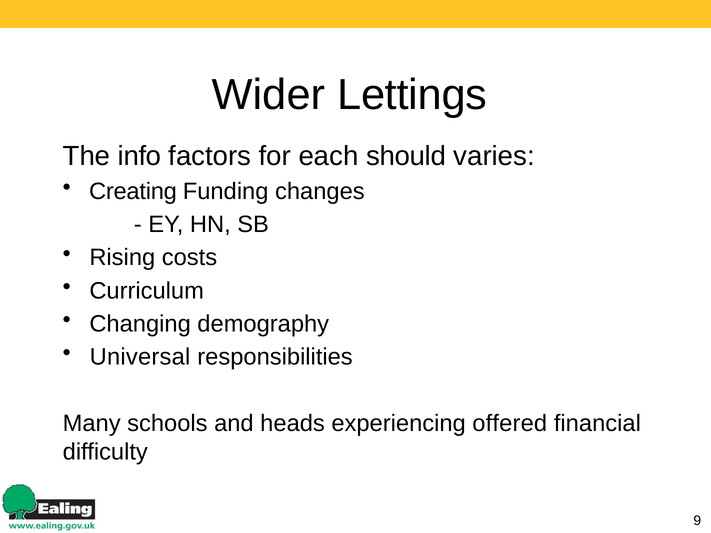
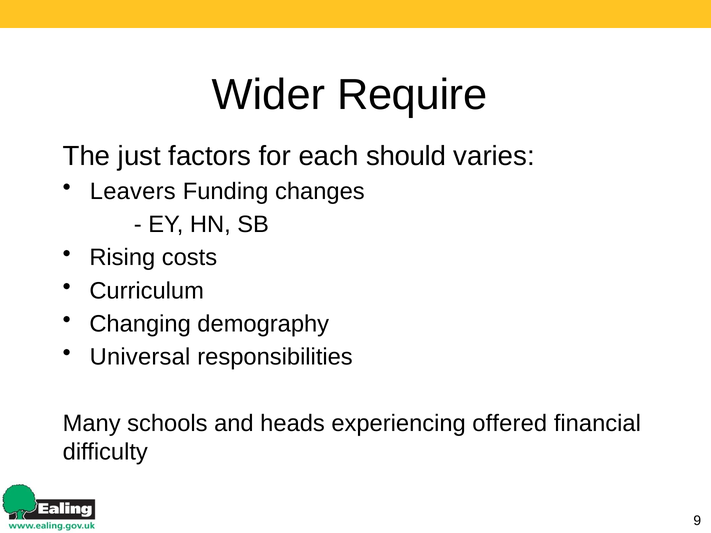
Lettings: Lettings -> Require
info: info -> just
Creating: Creating -> Leavers
